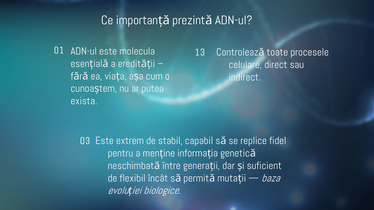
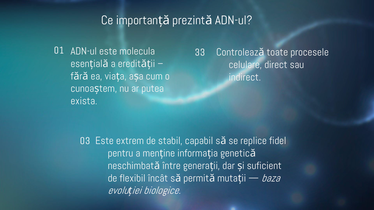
13: 13 -> 33
